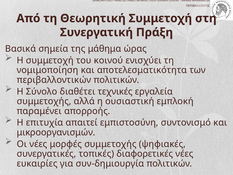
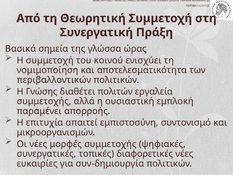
μάθημα: μάθημα -> γλώσσα
Σύνολο: Σύνολο -> Γνώσης
τεχνικές: τεχνικές -> πολιτών
